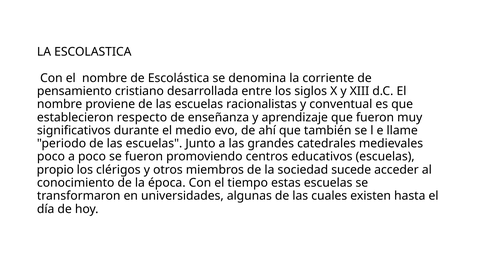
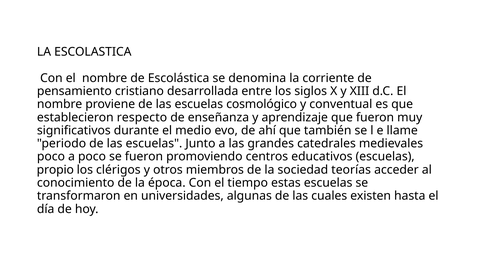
racionalistas: racionalistas -> cosmológico
sucede: sucede -> teorías
